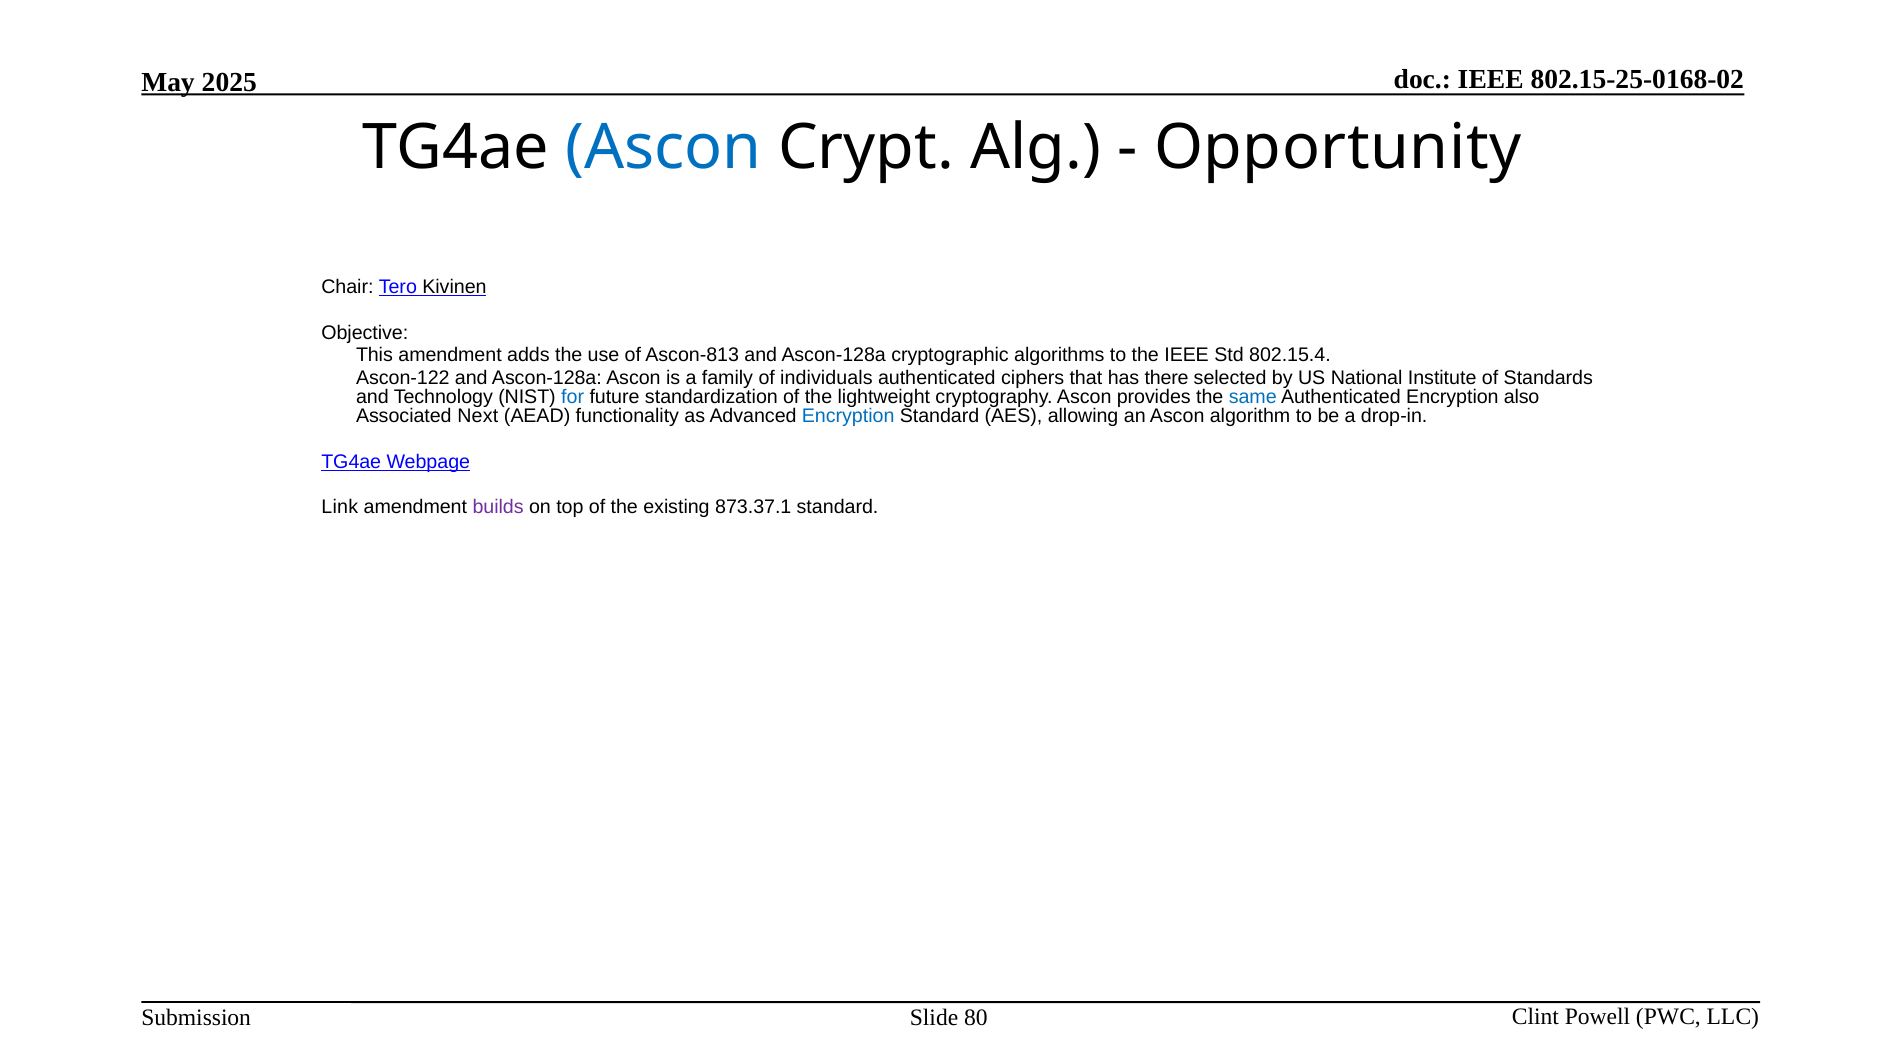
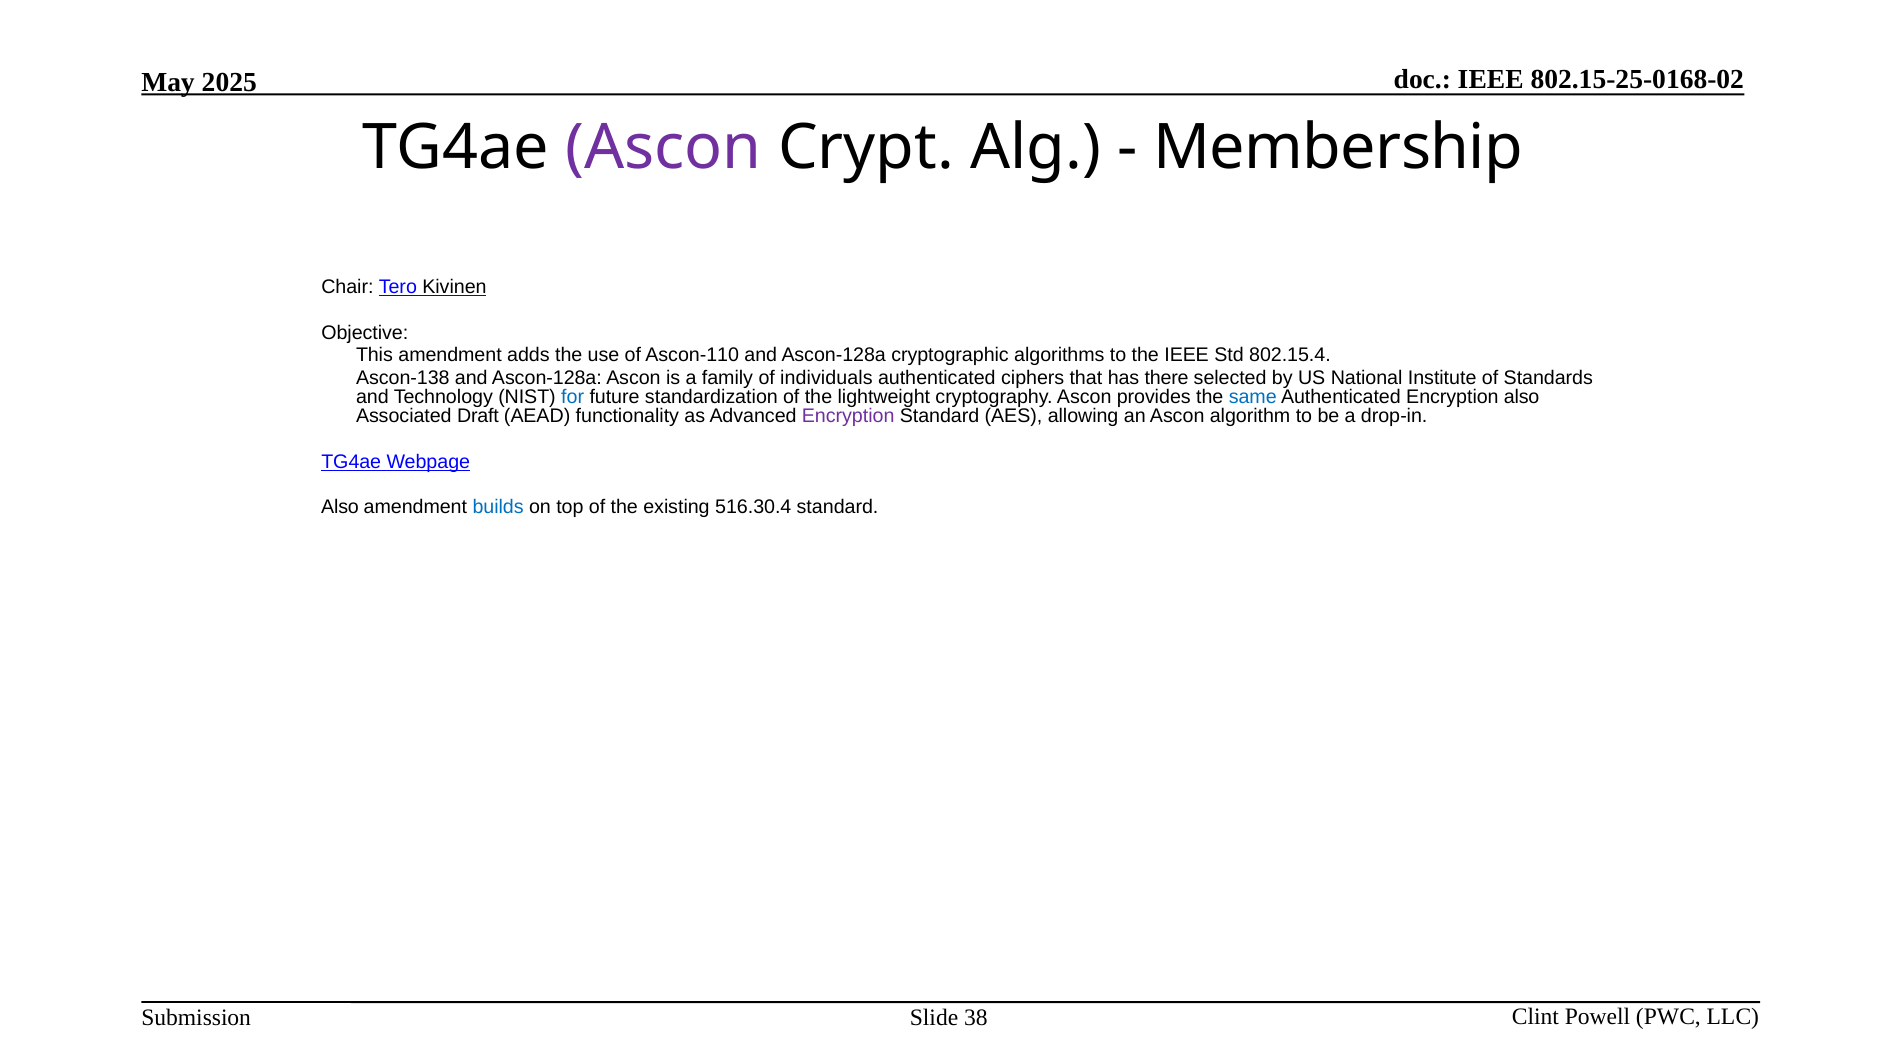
Ascon at (664, 147) colour: blue -> purple
Opportunity: Opportunity -> Membership
Ascon-813: Ascon-813 -> Ascon-110
Ascon-122: Ascon-122 -> Ascon-138
Next: Next -> Draft
Encryption at (848, 416) colour: blue -> purple
Link at (340, 507): Link -> Also
builds colour: purple -> blue
873.37.1: 873.37.1 -> 516.30.4
80: 80 -> 38
